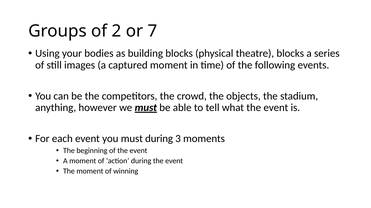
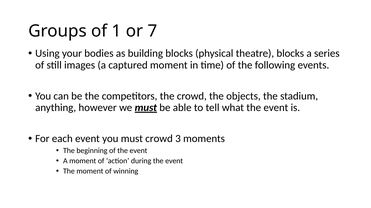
2: 2 -> 1
must during: during -> crowd
